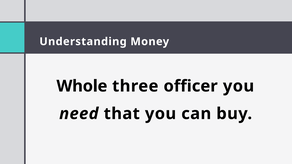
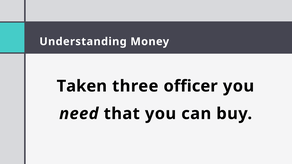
Whole: Whole -> Taken
